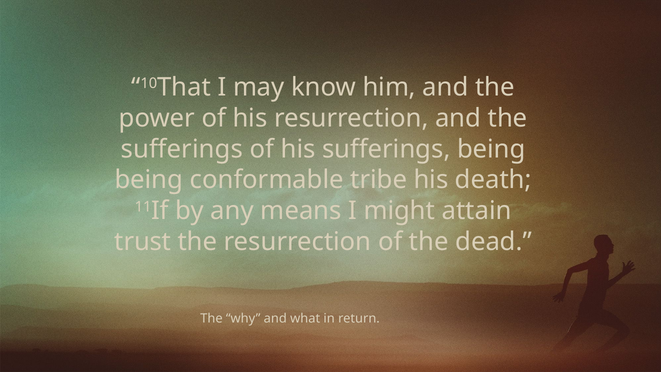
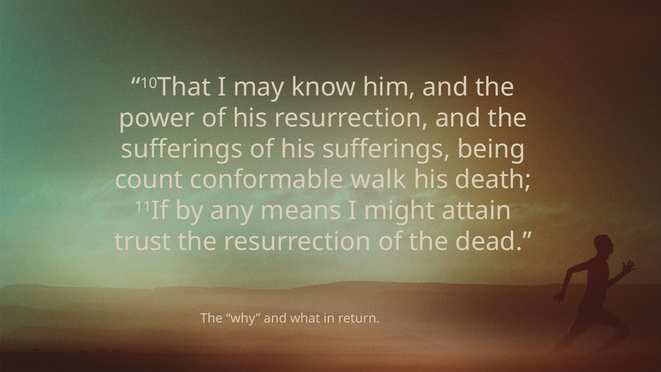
being at (149, 180): being -> count
tribe: tribe -> walk
